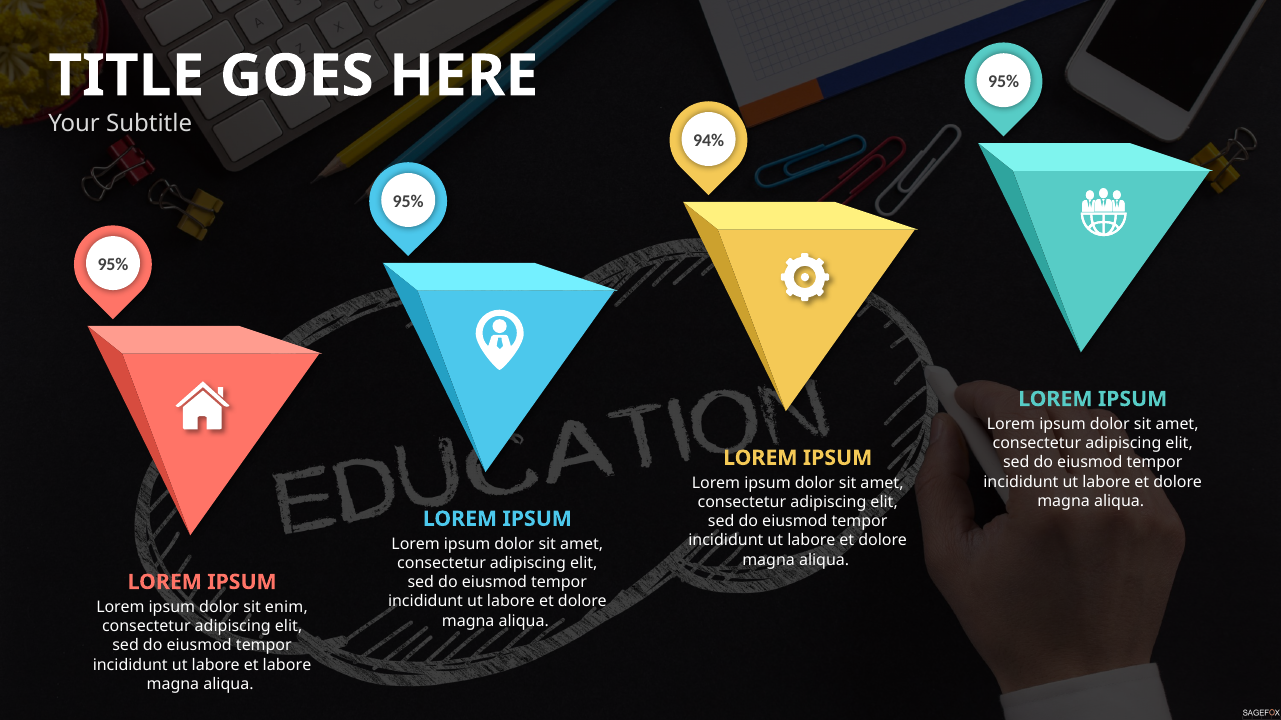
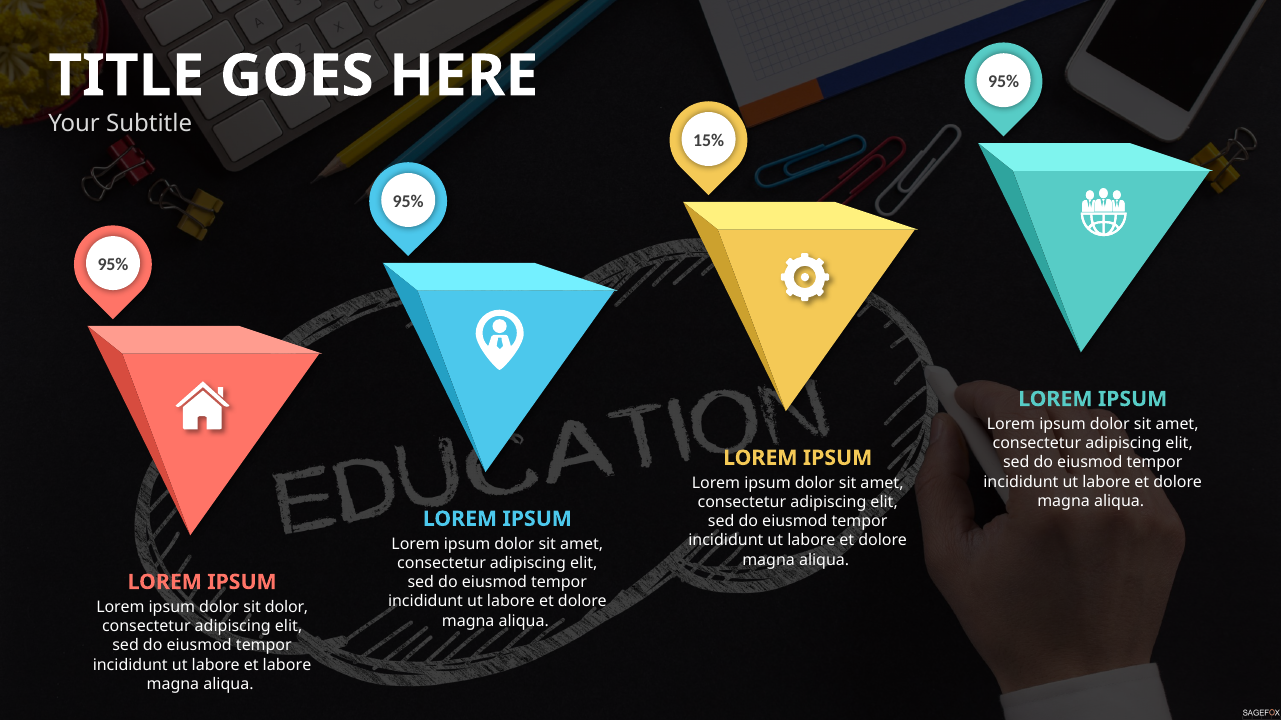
94%: 94% -> 15%
sit enim: enim -> dolor
